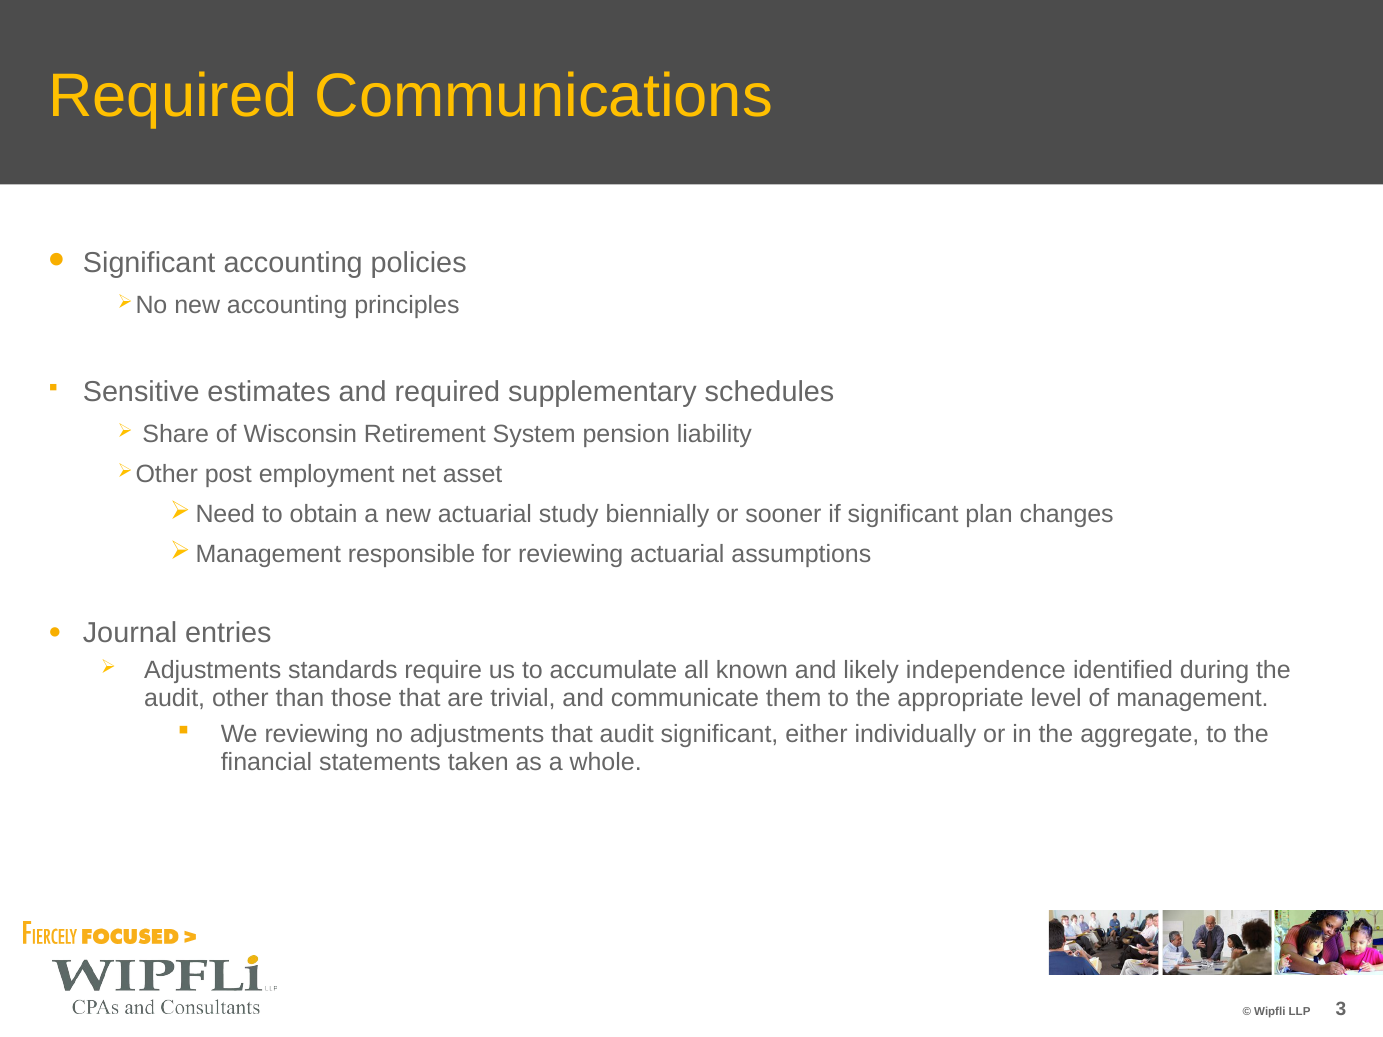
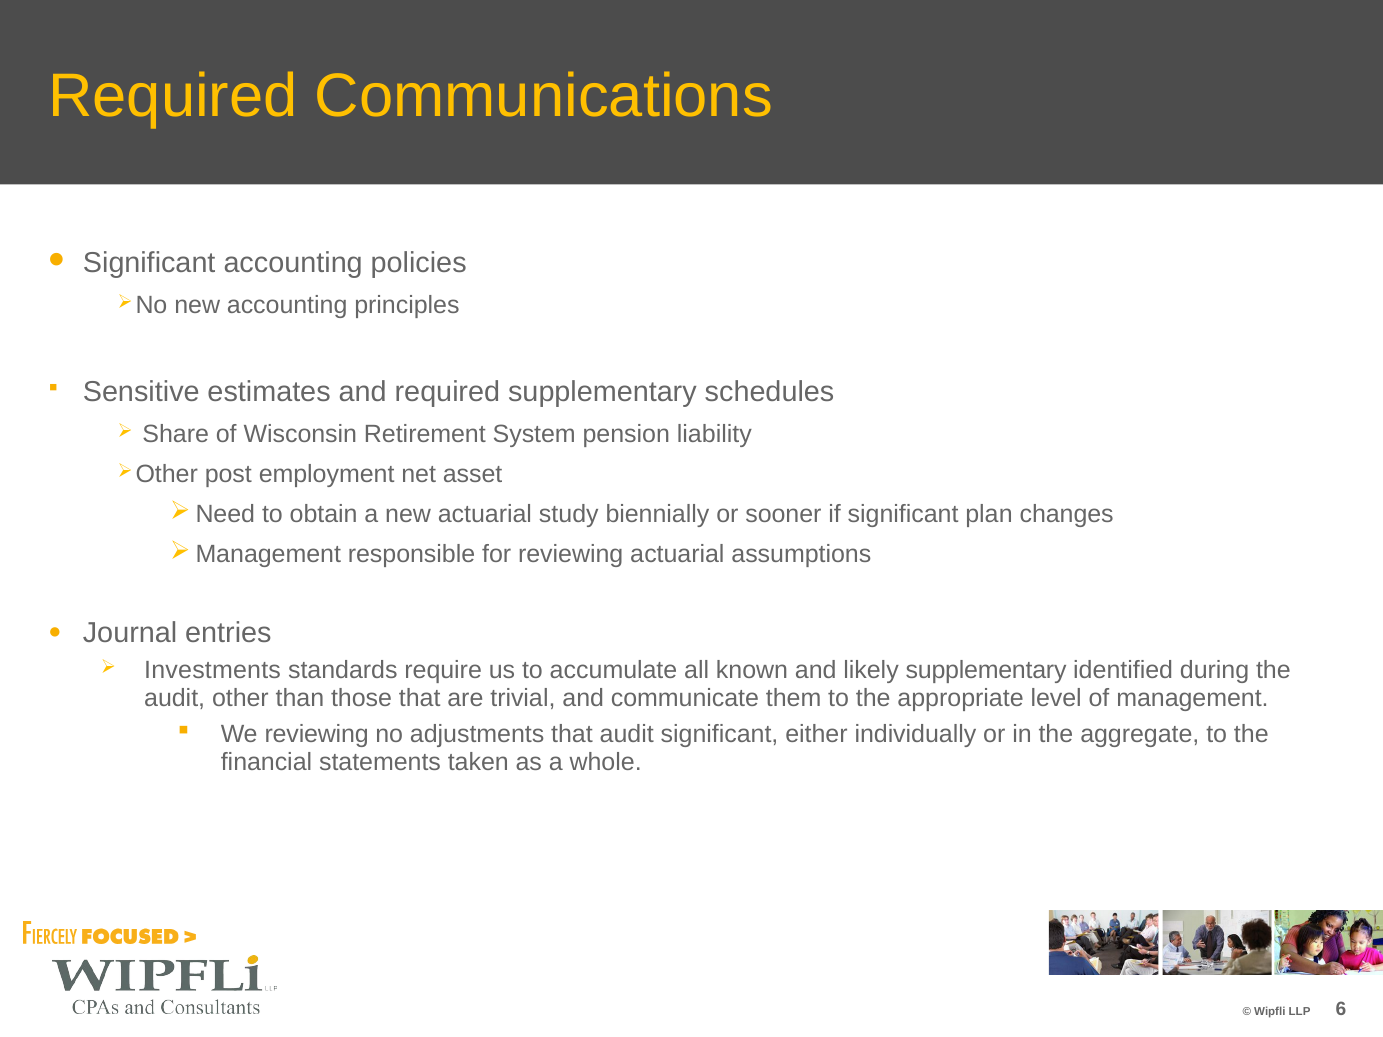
Adjustments at (213, 670): Adjustments -> Investments
likely independence: independence -> supplementary
3: 3 -> 6
